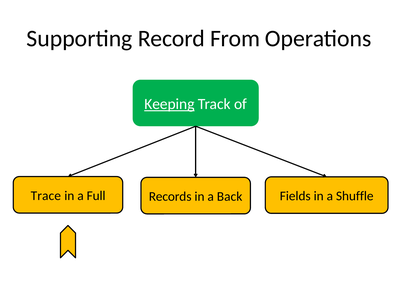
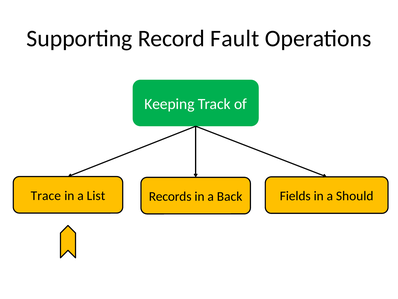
From: From -> Fault
Keeping underline: present -> none
Full: Full -> List
Shuffle: Shuffle -> Should
